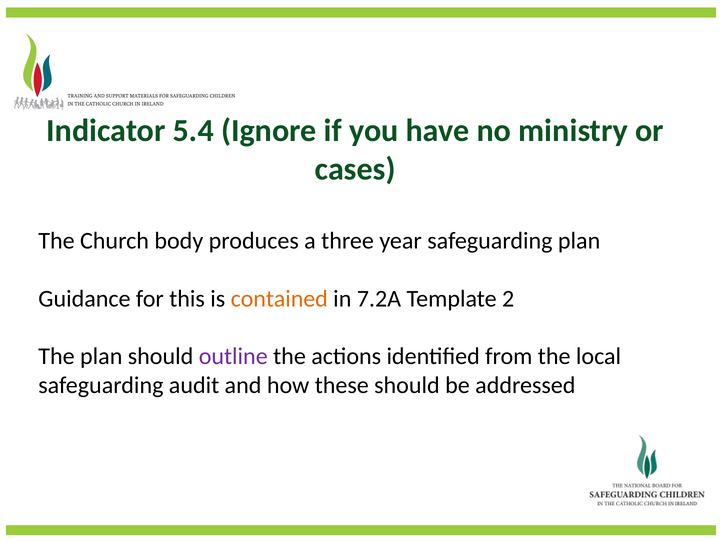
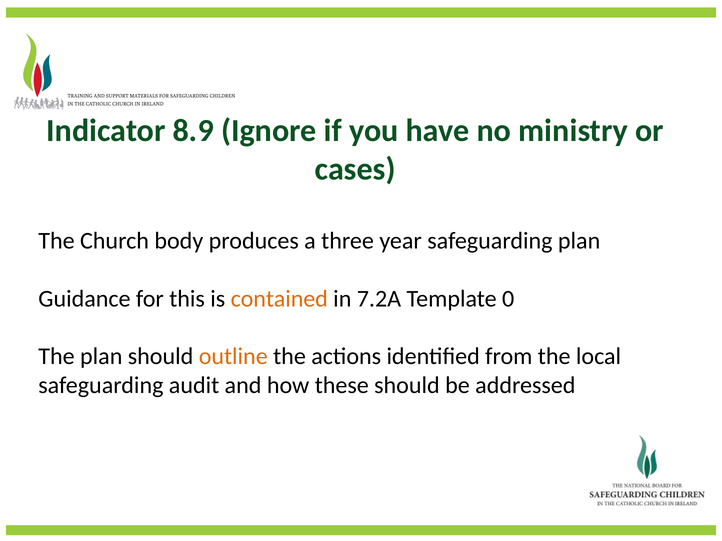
5.4: 5.4 -> 8.9
2: 2 -> 0
outline colour: purple -> orange
